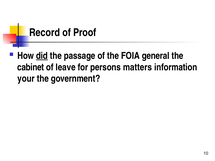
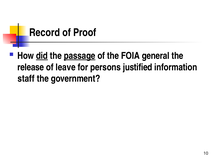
passage underline: none -> present
cabinet: cabinet -> release
matters: matters -> justified
your: your -> staff
